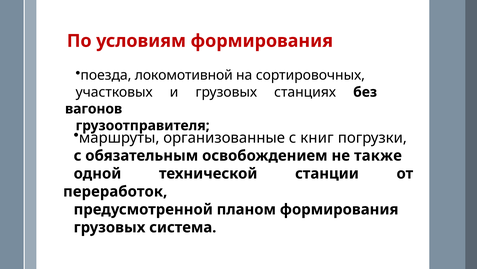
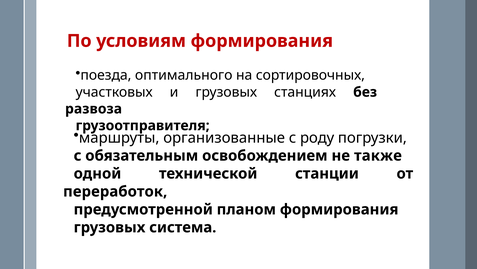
локомотивной: локомотивной -> оптимального
вагонов: вагонов -> развоза
книг: книг -> роду
